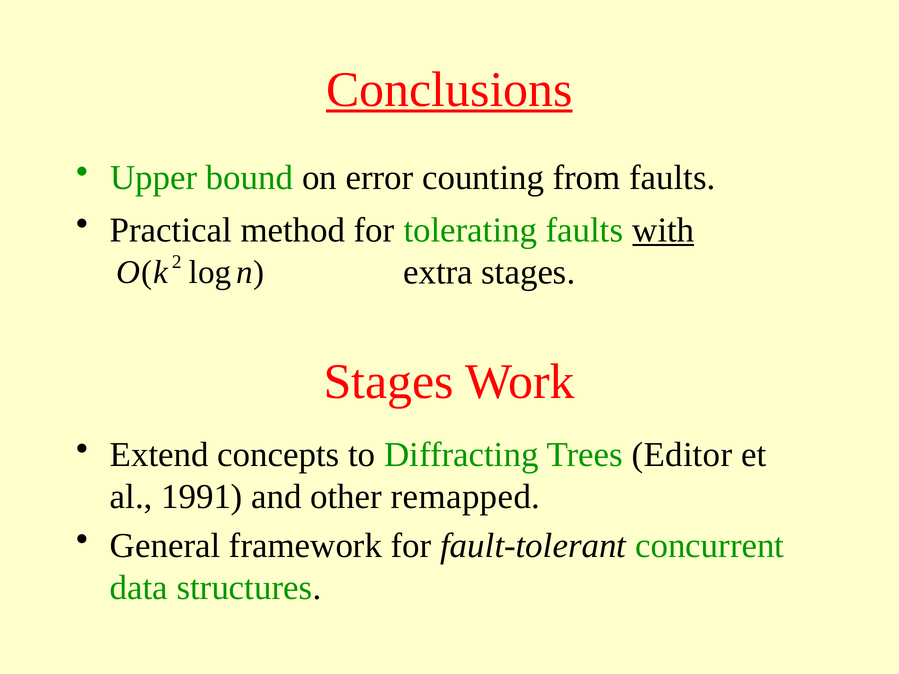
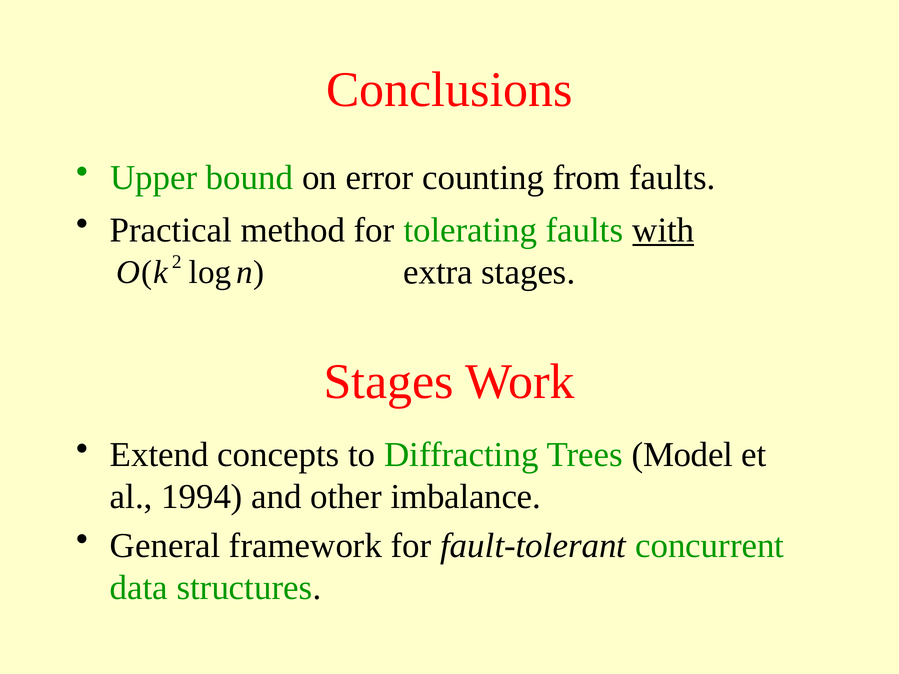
Conclusions underline: present -> none
Editor: Editor -> Model
1991: 1991 -> 1994
remapped: remapped -> imbalance
